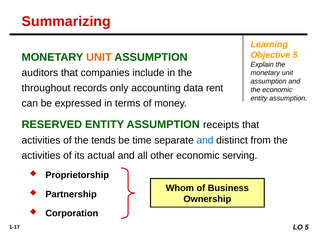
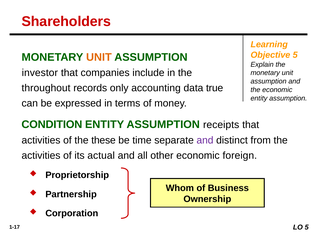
Summarizing: Summarizing -> Shareholders
auditors: auditors -> investor
rent: rent -> true
RESERVED: RESERVED -> CONDITION
tends: tends -> these
and at (205, 140) colour: blue -> purple
serving: serving -> foreign
